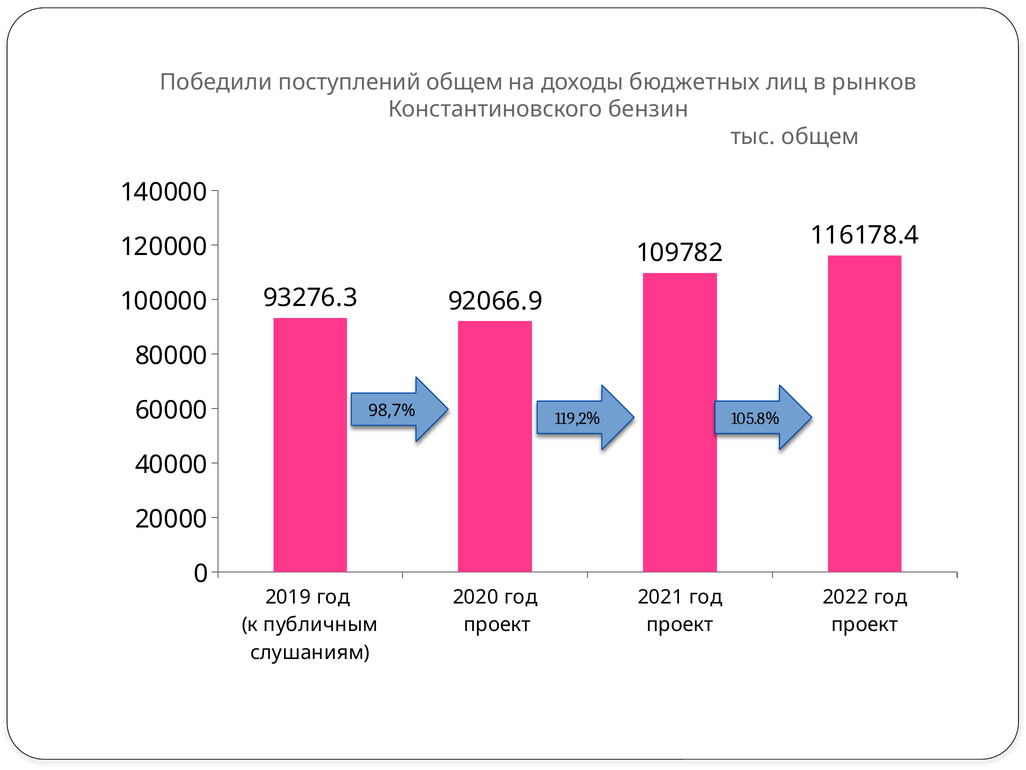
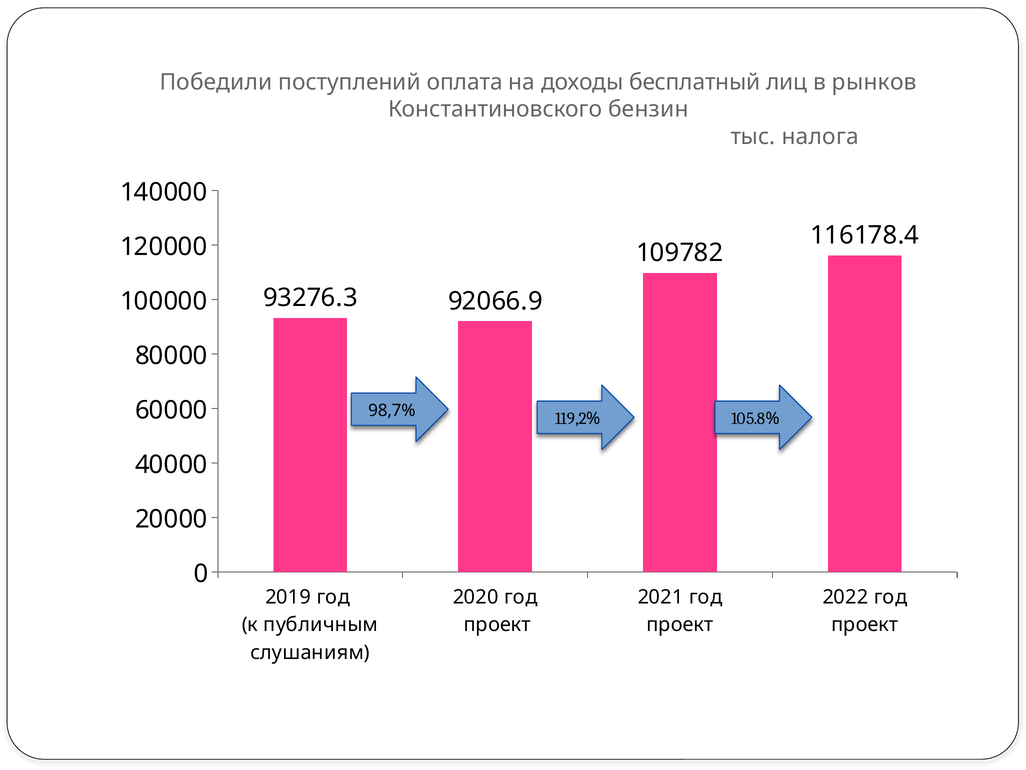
поступлений общем: общем -> оплата
бюджетных: бюджетных -> бесплатный
тыс общем: общем -> налога
